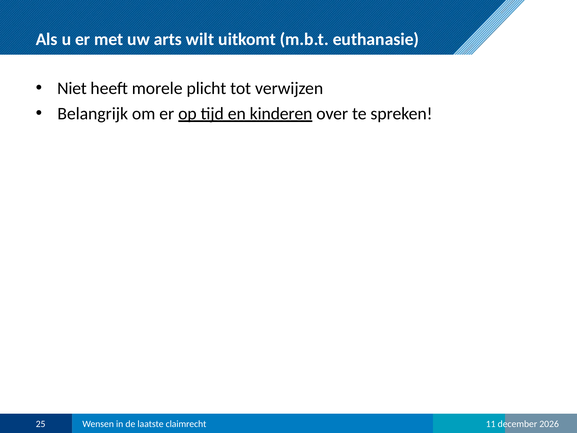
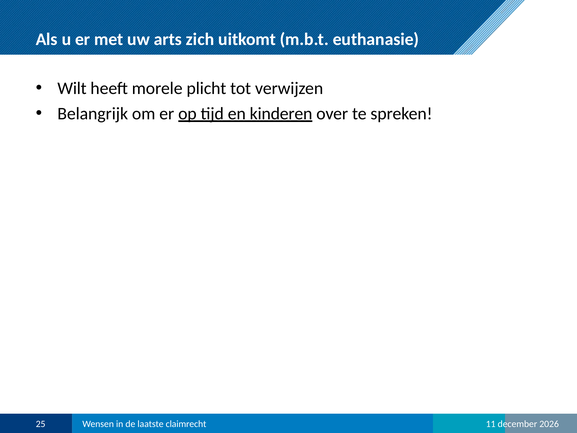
wilt: wilt -> zich
Niet: Niet -> Wilt
